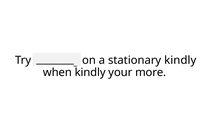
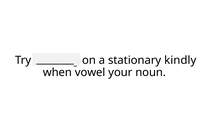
when kindly: kindly -> vowel
more: more -> noun
